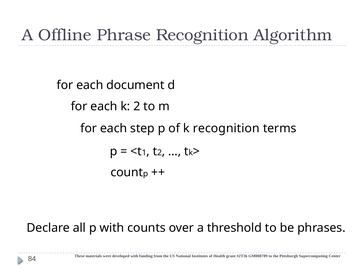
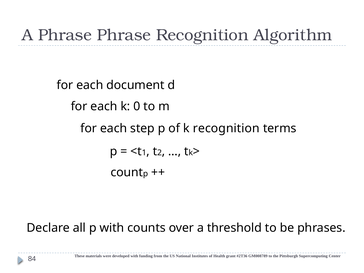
A Offline: Offline -> Phrase
k 2: 2 -> 0
